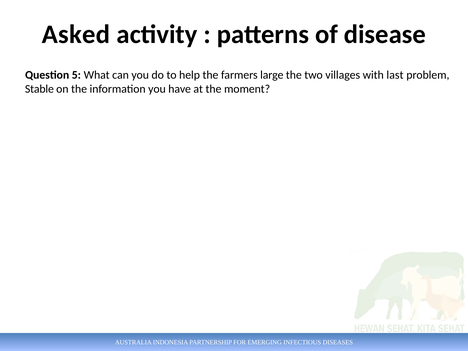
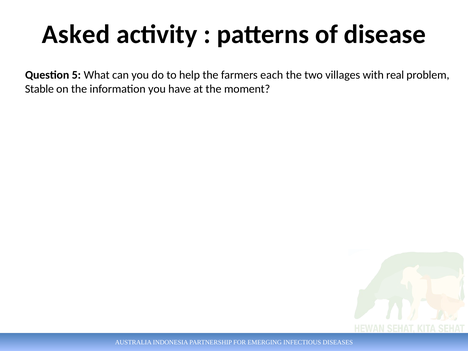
large: large -> each
last: last -> real
